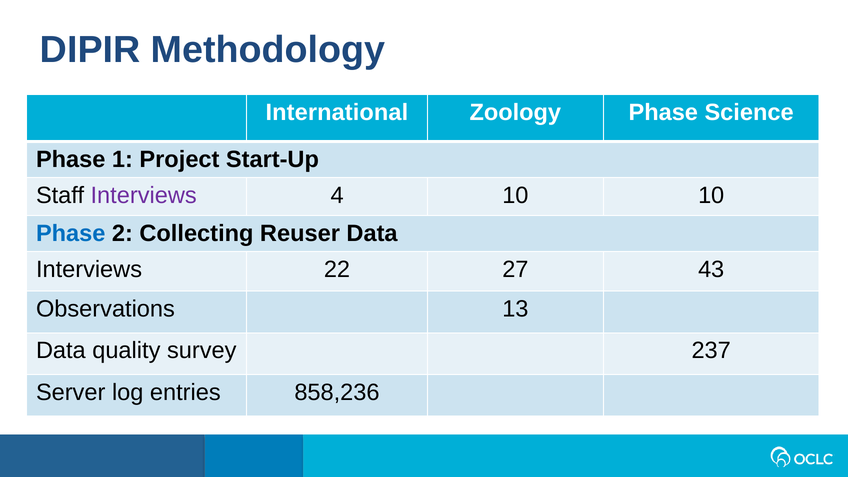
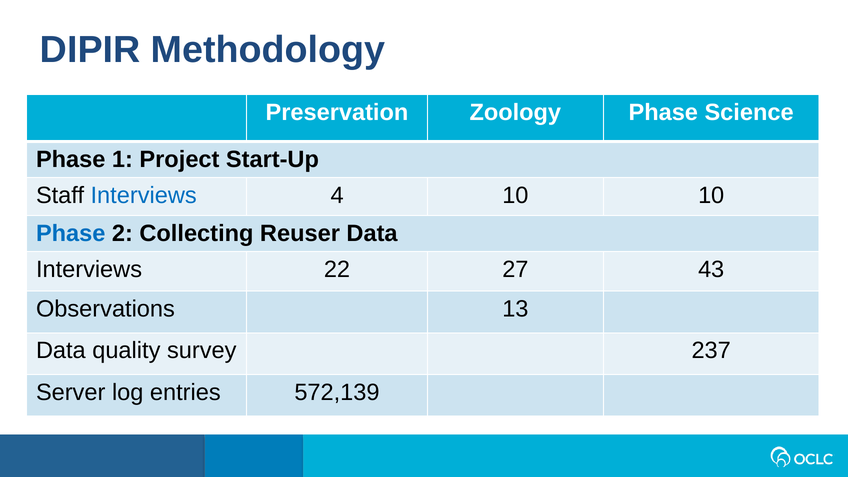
International: International -> Preservation
Interviews at (144, 195) colour: purple -> blue
858,236: 858,236 -> 572,139
